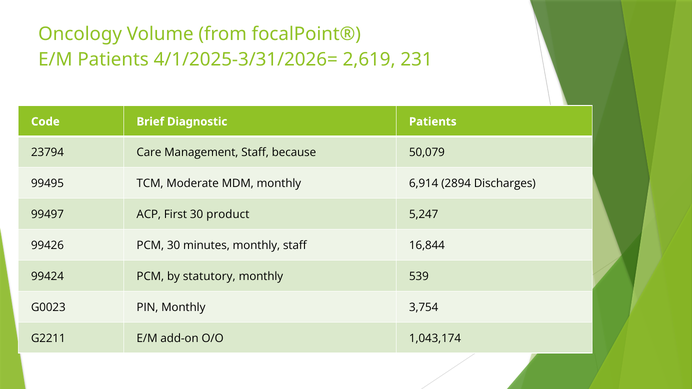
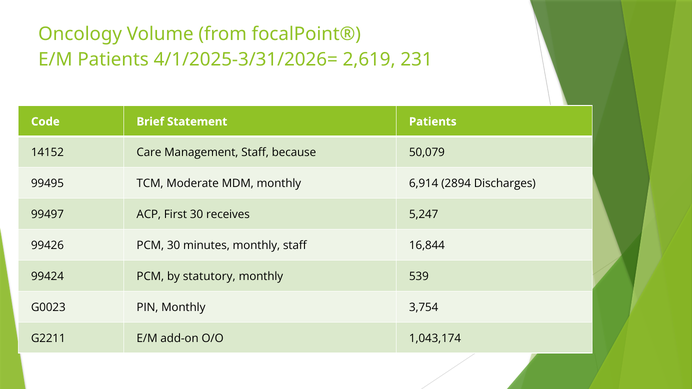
Diagnostic: Diagnostic -> Statement
23794: 23794 -> 14152
product: product -> receives
